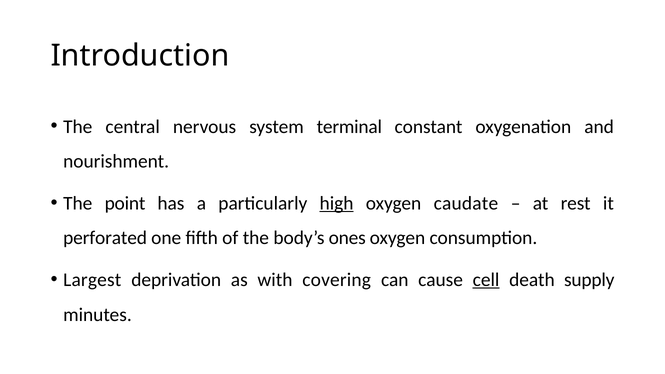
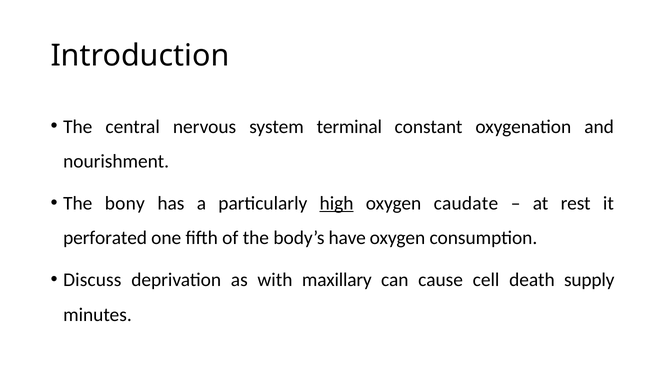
point: point -> bony
ones: ones -> have
Largest: Largest -> Discuss
covering: covering -> maxillary
cell underline: present -> none
